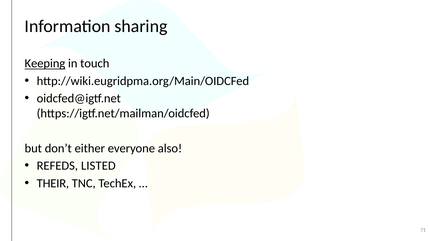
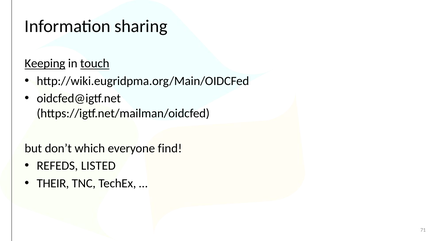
touch underline: none -> present
either: either -> which
also: also -> find
